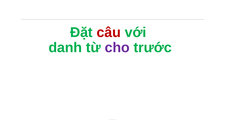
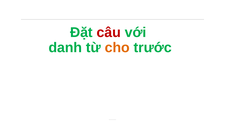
cho colour: purple -> orange
